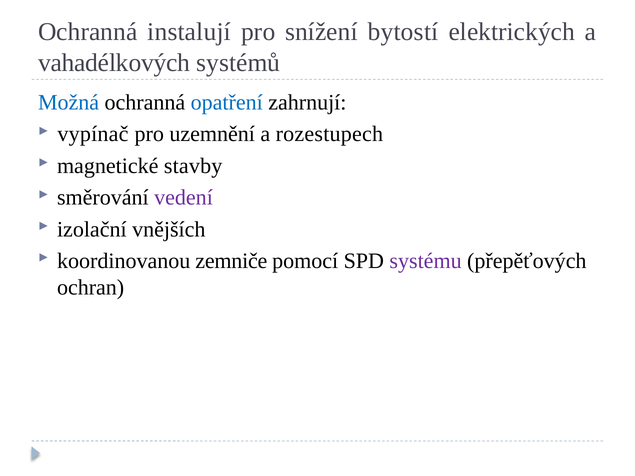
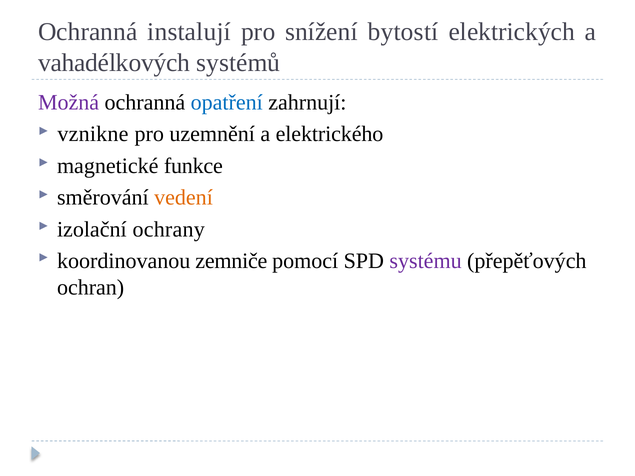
Možná colour: blue -> purple
vypínač: vypínač -> vznikne
rozestupech: rozestupech -> elektrického
stavby: stavby -> funkce
vedení colour: purple -> orange
vnějších: vnějších -> ochrany
